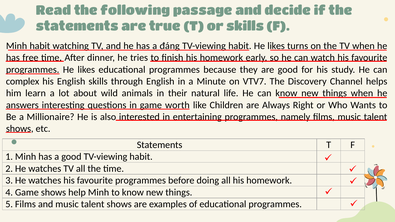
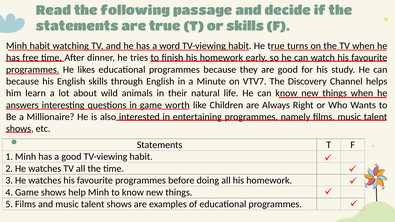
đáng: đáng -> word
habit He likes: likes -> true
complex at (23, 81): complex -> because
